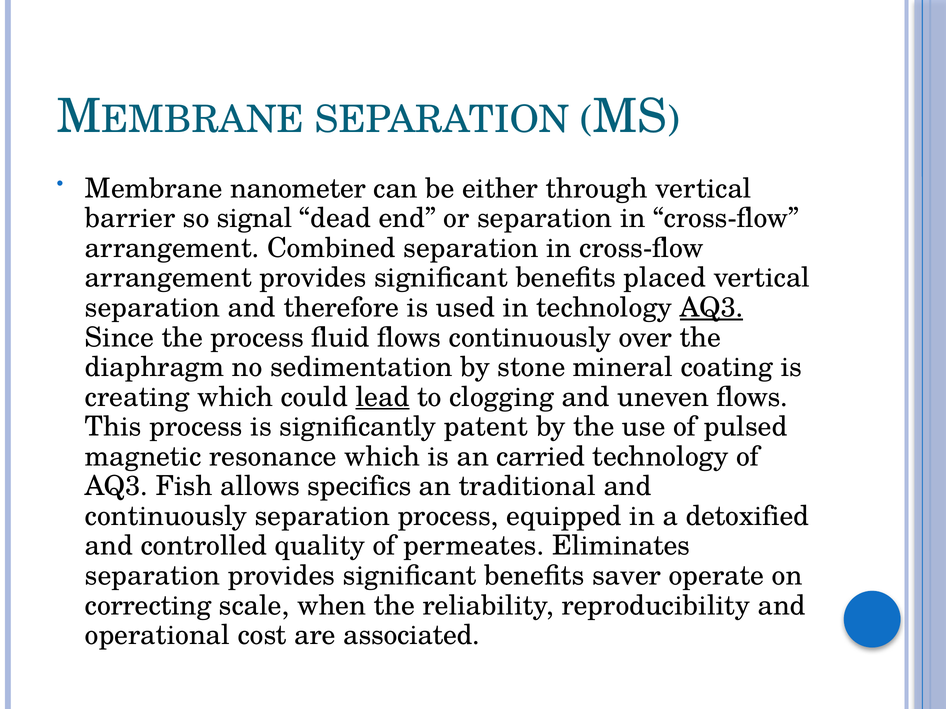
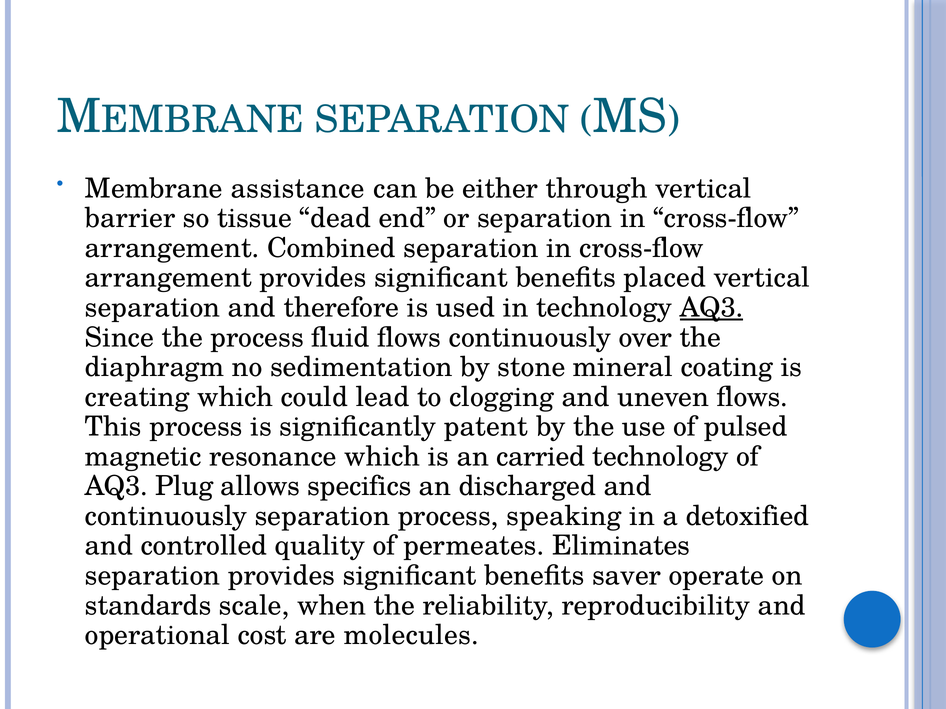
nanometer: nanometer -> assistance
signal: signal -> tissue
lead underline: present -> none
Fish: Fish -> Plug
traditional: traditional -> discharged
equipped: equipped -> speaking
correcting: correcting -> standards
associated: associated -> molecules
